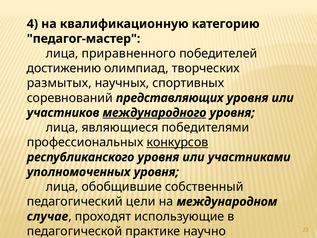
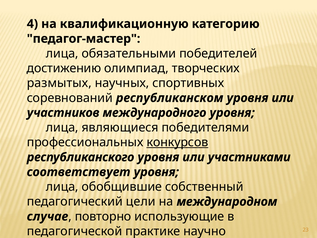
приравненного: приравненного -> обязательными
представляющих: представляющих -> республиканском
международного underline: present -> none
уполномоченных: уполномоченных -> соответствует
проходят: проходят -> повторно
